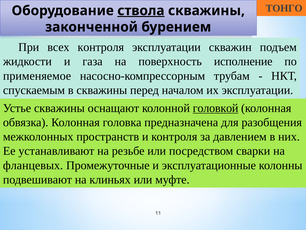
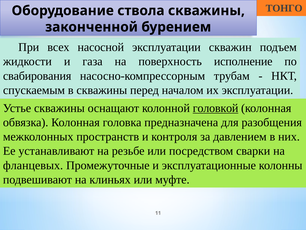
ствола underline: present -> none
всех контроля: контроля -> насосной
применяемое: применяемое -> свабирования
